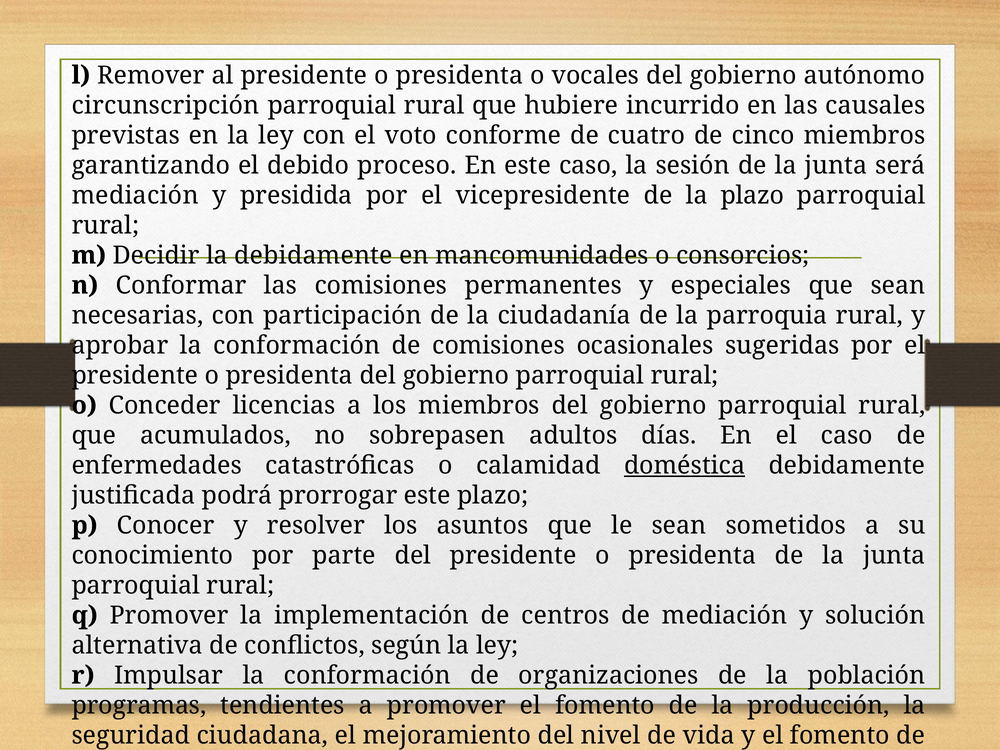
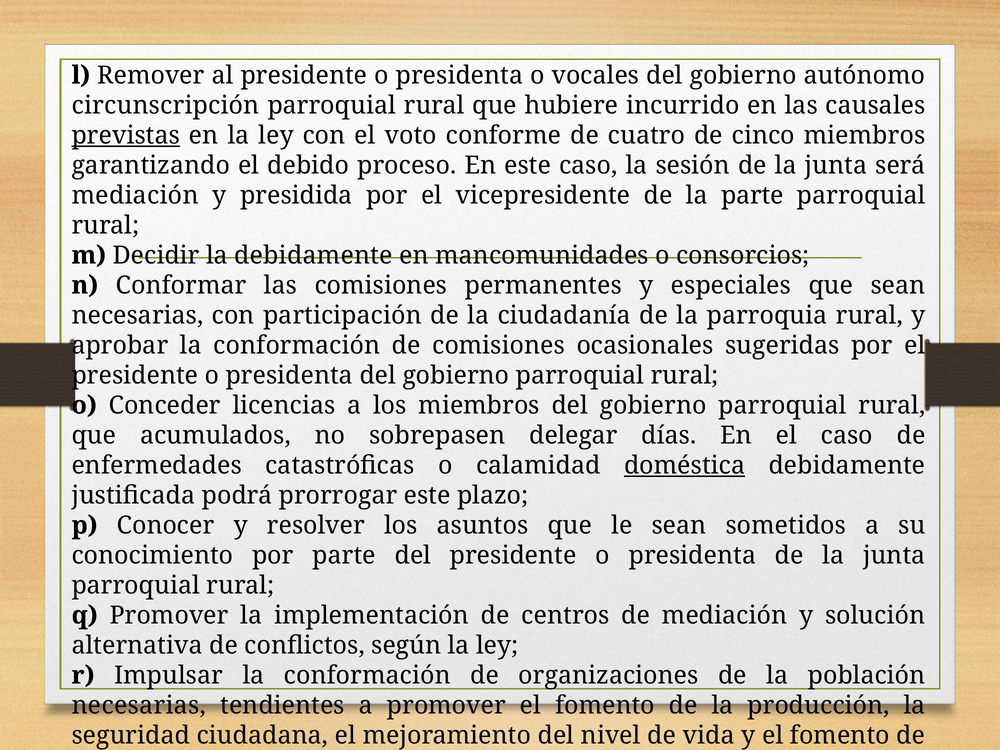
previstas underline: none -> present
la plazo: plazo -> parte
adultos: adultos -> delegar
programas at (139, 705): programas -> necesarias
